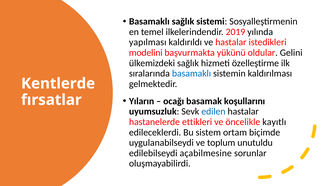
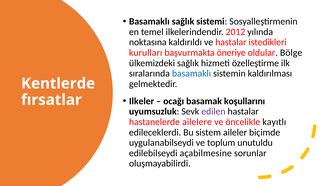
2019: 2019 -> 2012
yapılması: yapılması -> noktasına
modelini: modelini -> kurulları
yükünü: yükünü -> öneriye
Gelini: Gelini -> Bölge
Yıların: Yıların -> Ilkeler
edilen colour: blue -> purple
ettikleri: ettikleri -> ailelere
ortam: ortam -> aileler
